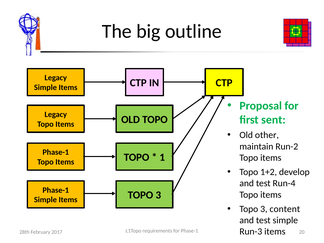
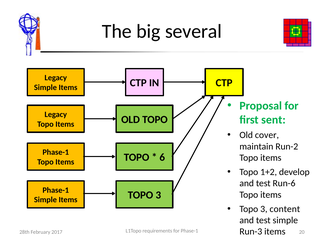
outline: outline -> several
other: other -> cover
1: 1 -> 6
Run-4: Run-4 -> Run-6
